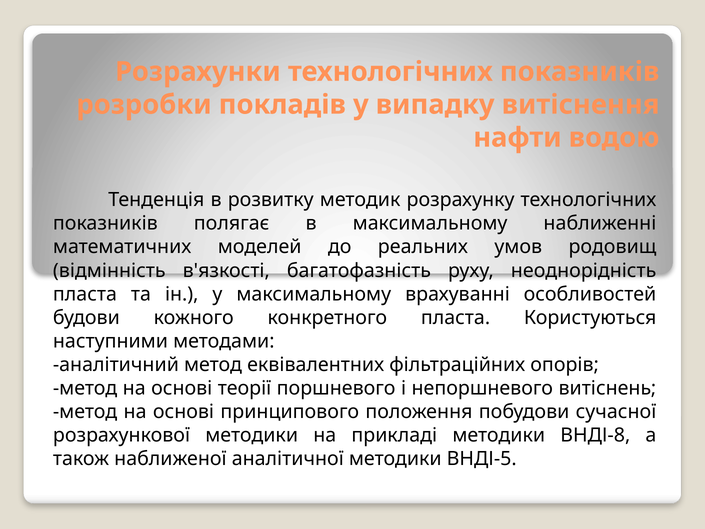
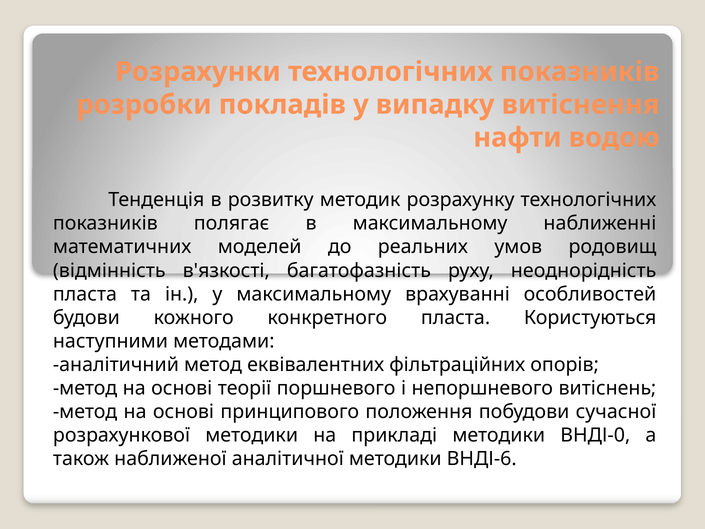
ВНДІ-8: ВНДІ-8 -> ВНДІ-0
ВНДІ-5: ВНДІ-5 -> ВНДІ-6
